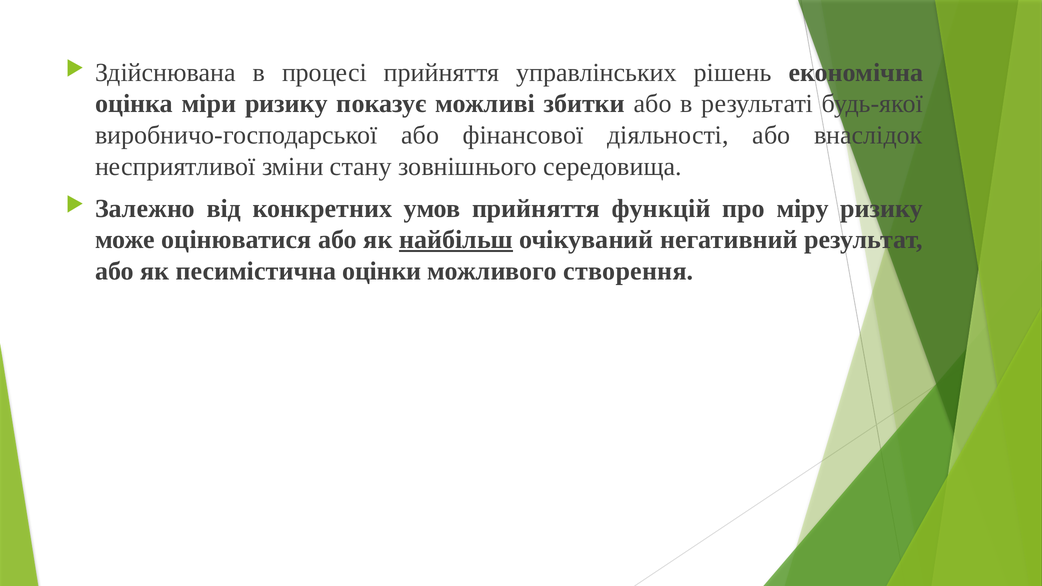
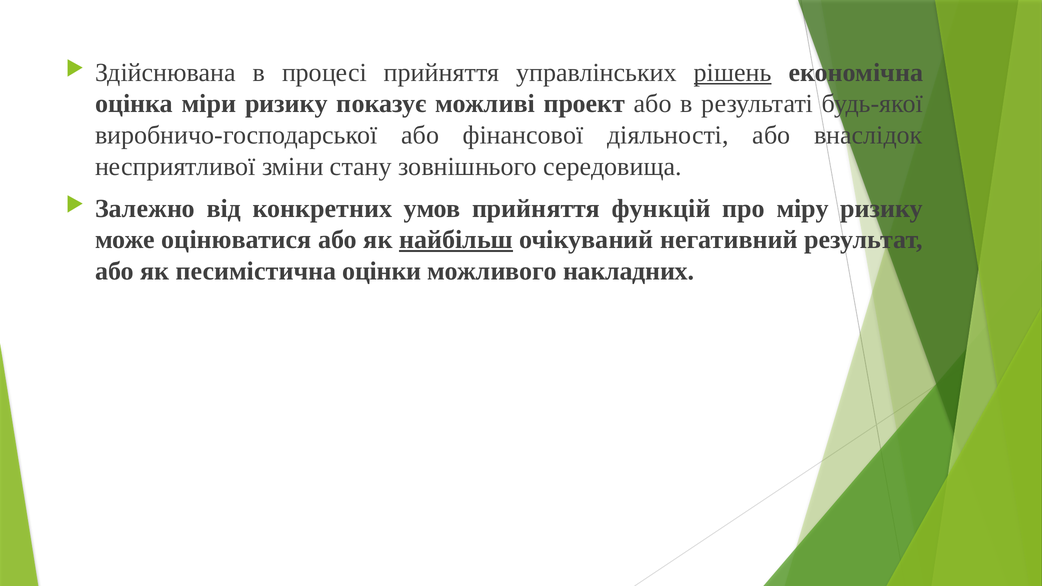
рішень underline: none -> present
збитки: збитки -> проект
створення: створення -> накладних
